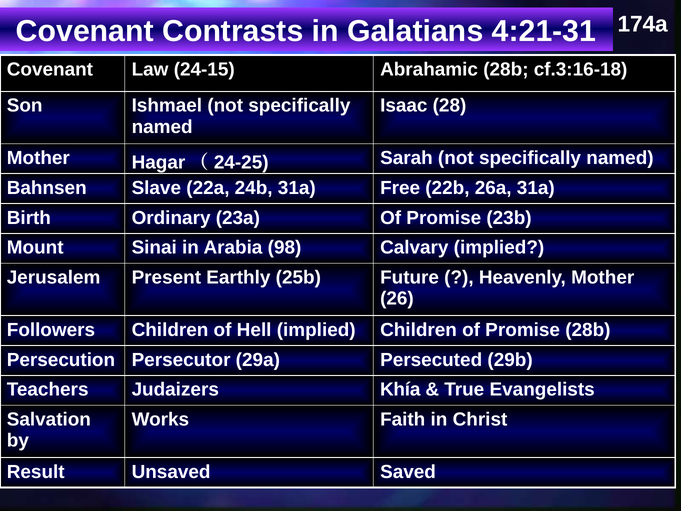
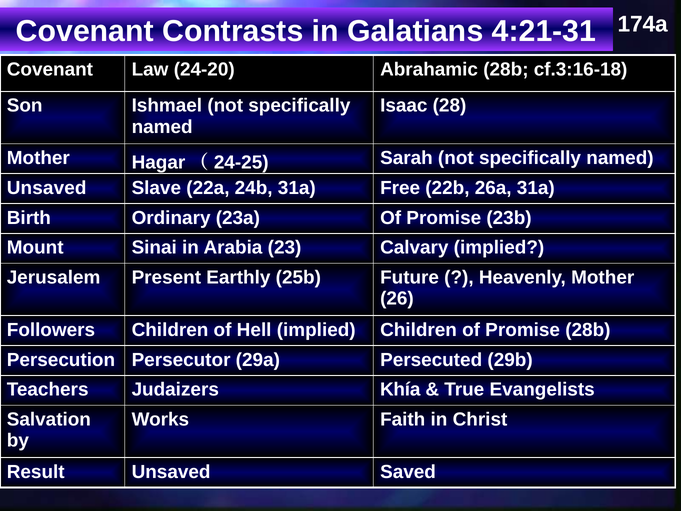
24-15: 24-15 -> 24-20
Bahnsen at (47, 188): Bahnsen -> Unsaved
98: 98 -> 23
